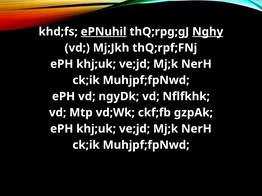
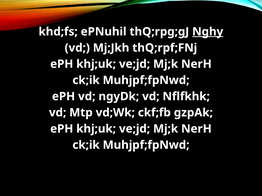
ePNuhil underline: present -> none
